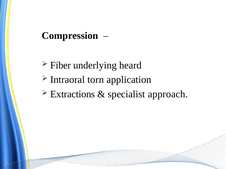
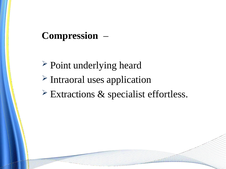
Fiber: Fiber -> Point
torn: torn -> uses
approach: approach -> effortless
